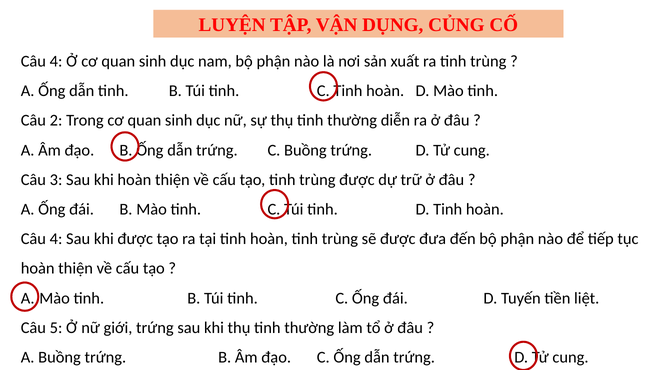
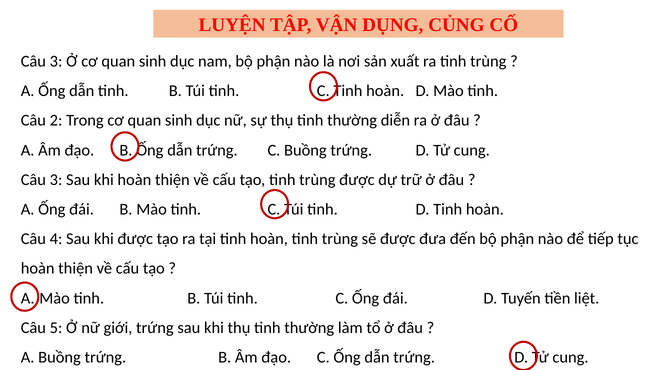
4 at (56, 61): 4 -> 3
